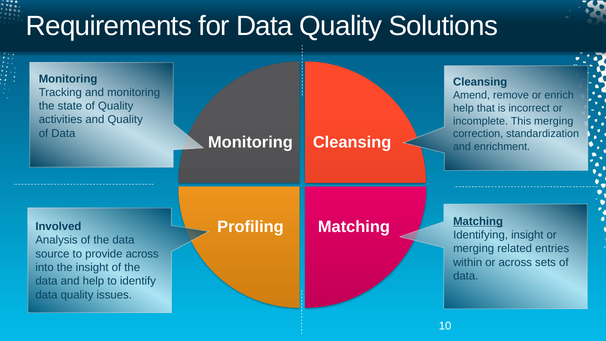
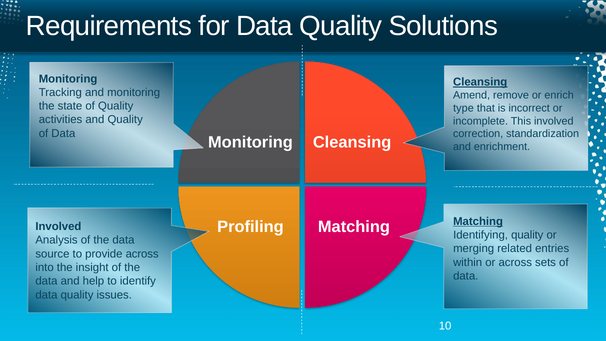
Cleansing at (480, 82) underline: none -> present
help at (463, 108): help -> type
This merging: merging -> involved
Identifying insight: insight -> quality
